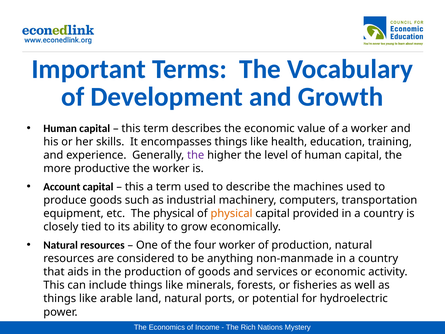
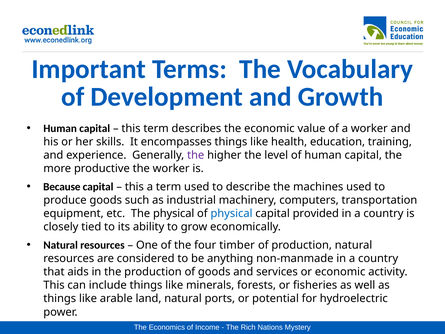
Account: Account -> Because
physical at (232, 213) colour: orange -> blue
four worker: worker -> timber
